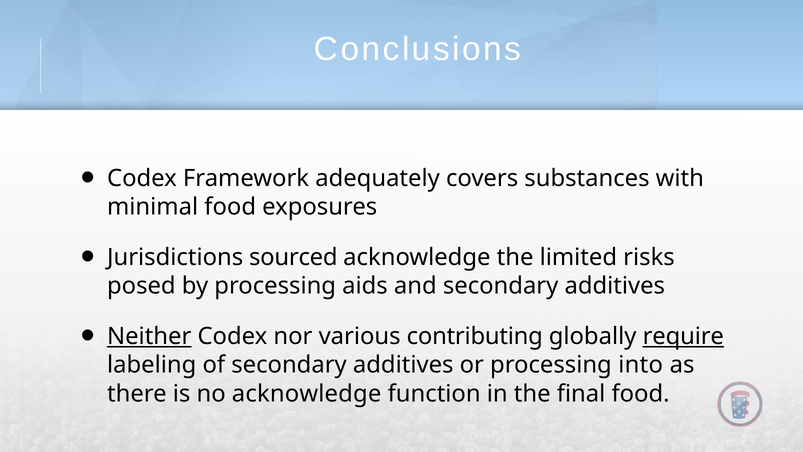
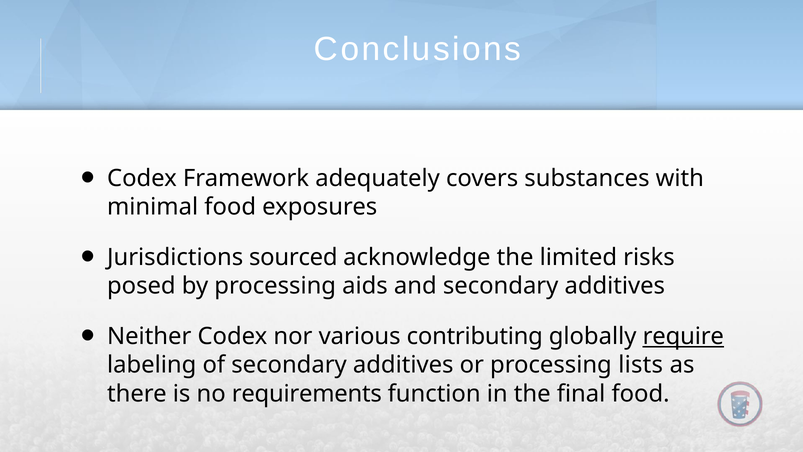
Neither underline: present -> none
into: into -> lists
no acknowledge: acknowledge -> requirements
